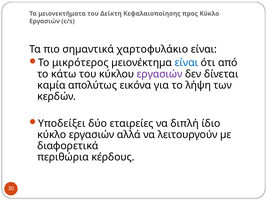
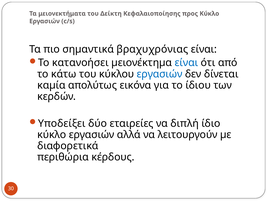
χαρτοφυλάκιο: χαρτοφυλάκιο -> βραχυχρόνιας
μικρότερος: μικρότερος -> κατανοήσει
εργασιών at (160, 74) colour: purple -> blue
λήψη: λήψη -> ίδιου
